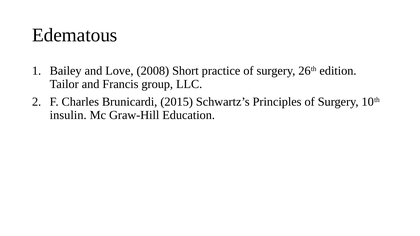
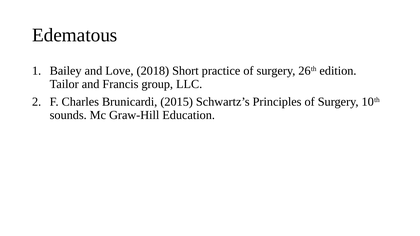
2008: 2008 -> 2018
insulin: insulin -> sounds
